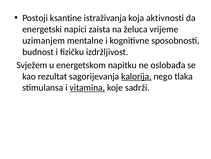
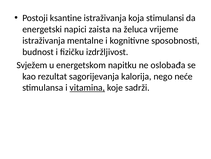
aktivnosti: aktivnosti -> stimulansi
uzimanjem at (44, 40): uzimanjem -> istraživanja
kalorija underline: present -> none
tlaka: tlaka -> neće
